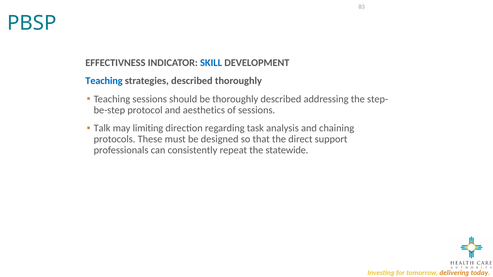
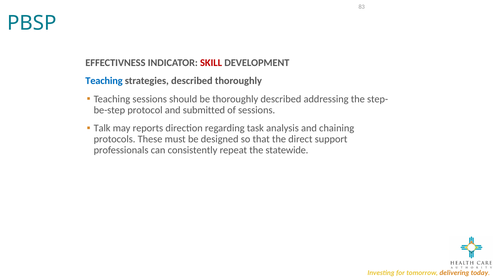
SKILL colour: blue -> red
aesthetics: aesthetics -> submitted
limiting: limiting -> reports
